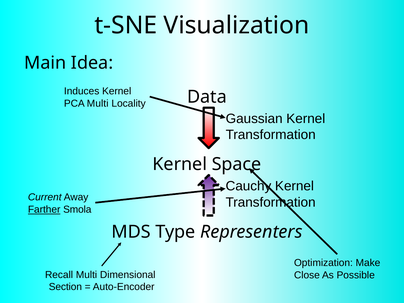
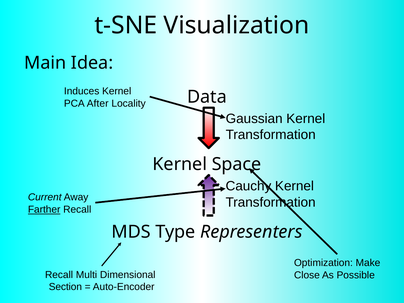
PCA Multi: Multi -> After
Farther Smola: Smola -> Recall
